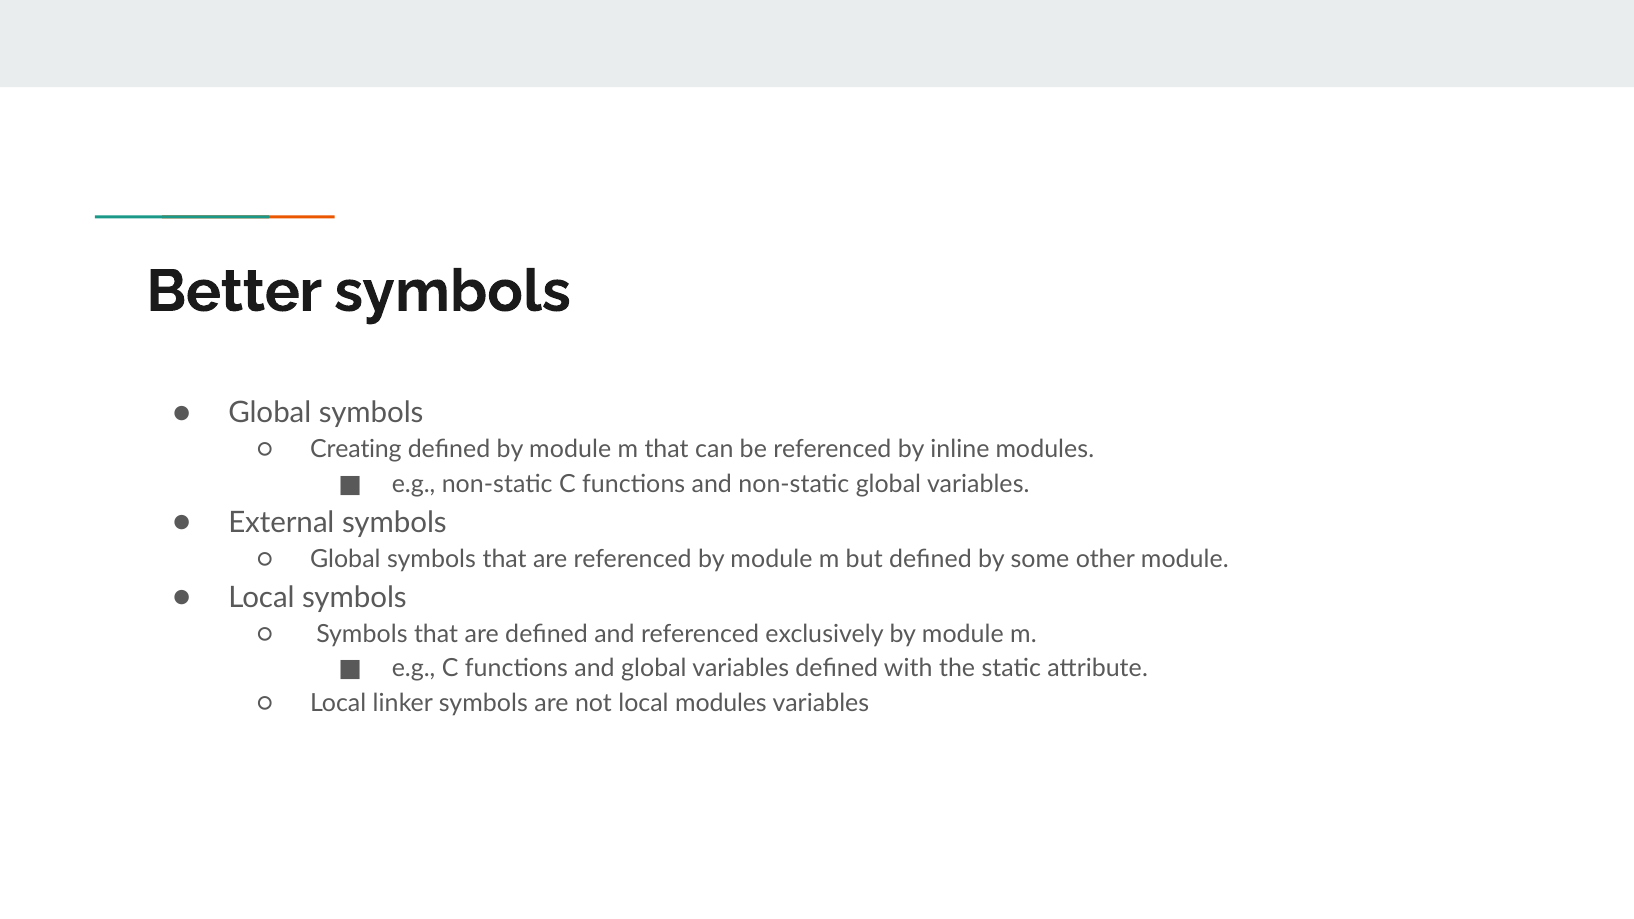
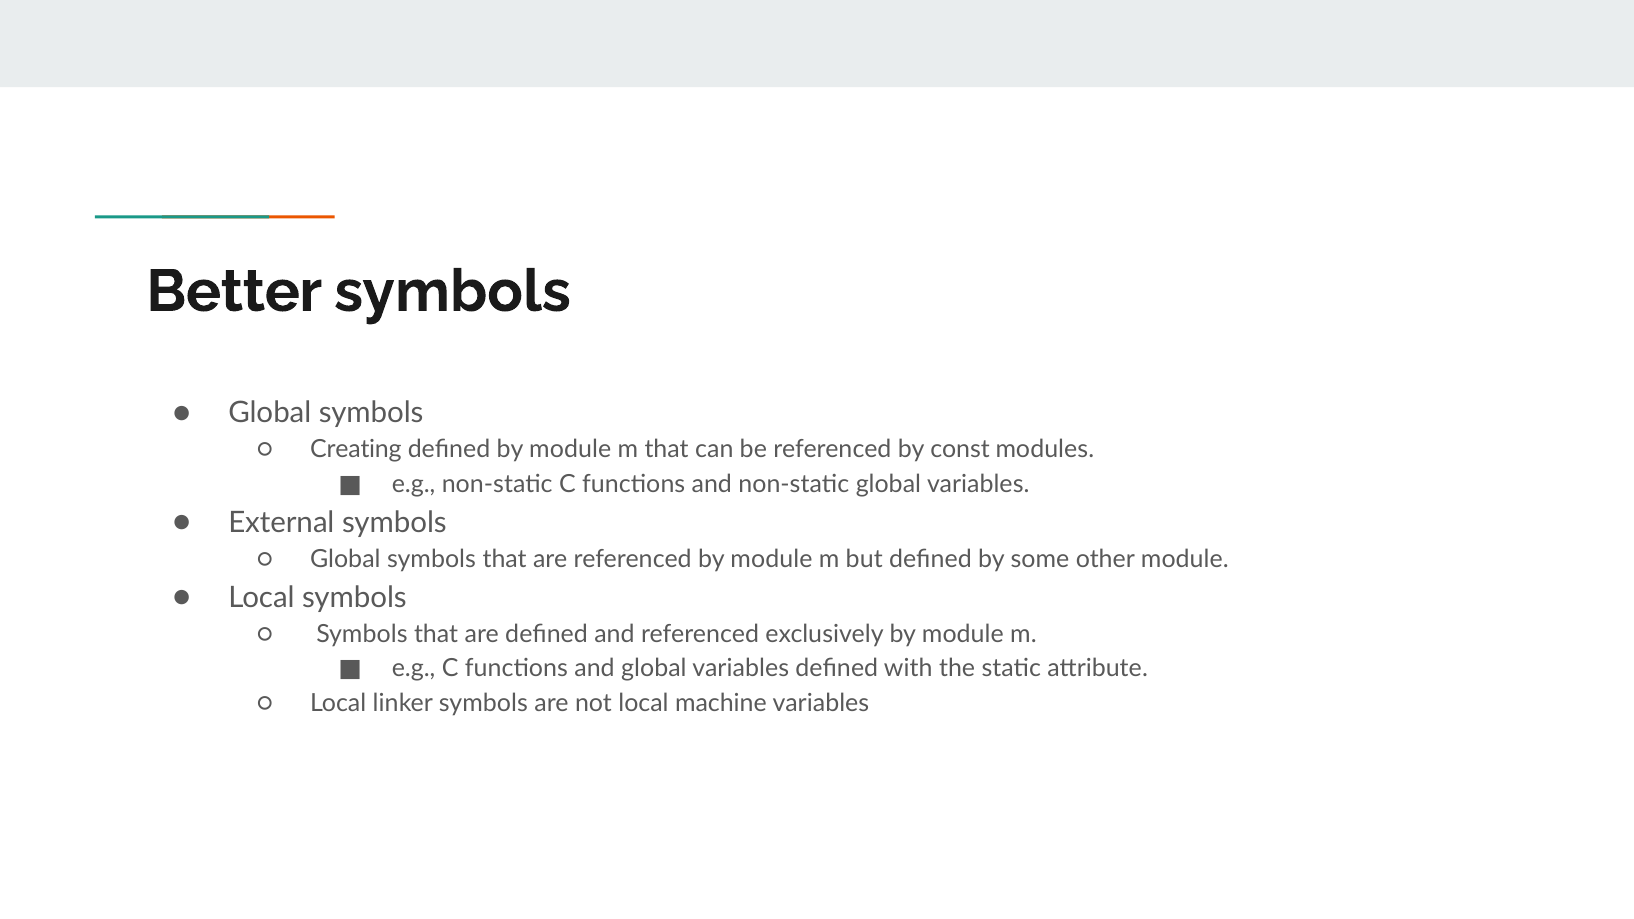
inline: inline -> const
local modules: modules -> machine
